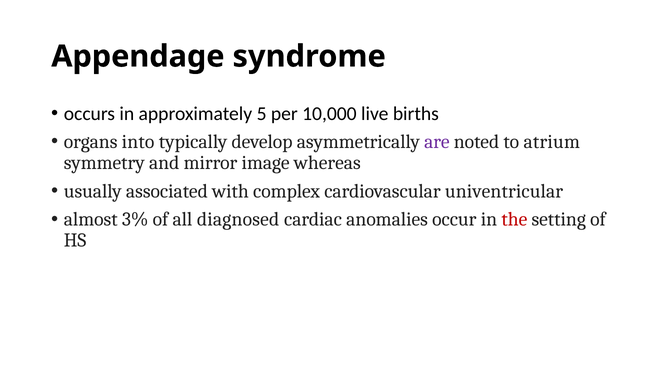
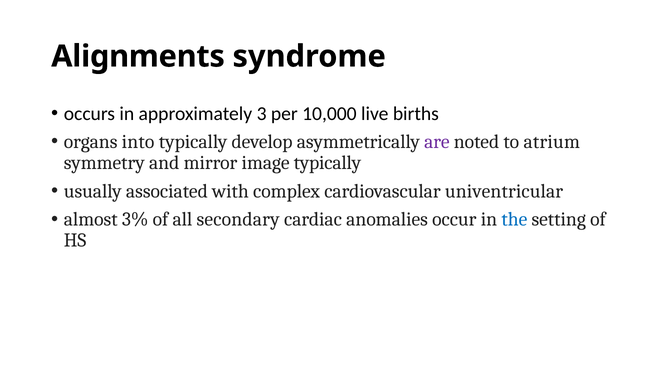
Appendage: Appendage -> Alignments
5: 5 -> 3
image whereas: whereas -> typically
diagnosed: diagnosed -> secondary
the colour: red -> blue
